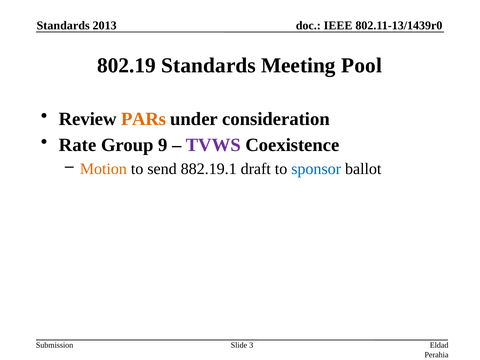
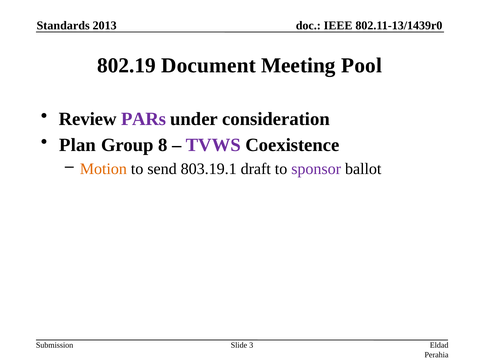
802.19 Standards: Standards -> Document
PARs colour: orange -> purple
Rate: Rate -> Plan
9: 9 -> 8
882.19.1: 882.19.1 -> 803.19.1
sponsor colour: blue -> purple
